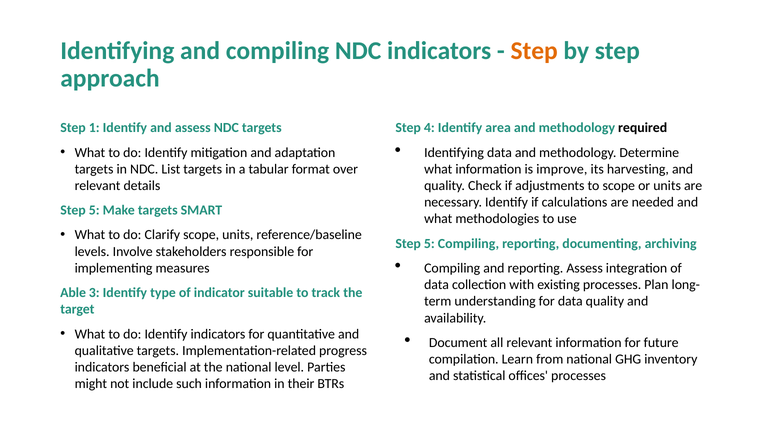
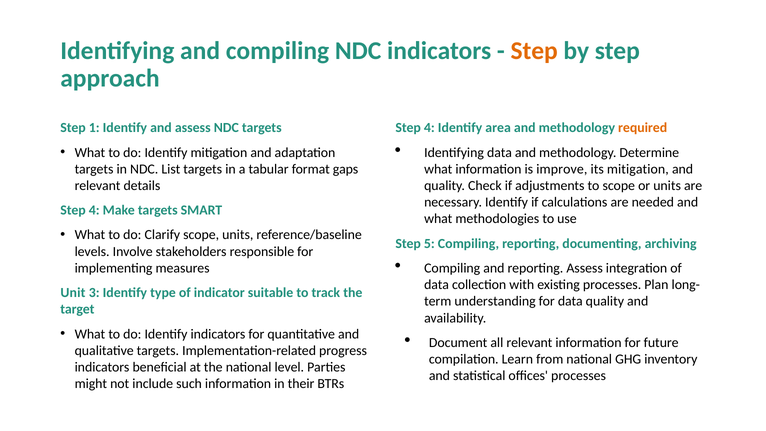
required colour: black -> orange
over: over -> gaps
its harvesting: harvesting -> mitigation
5 at (94, 210): 5 -> 4
Able: Able -> Unit
